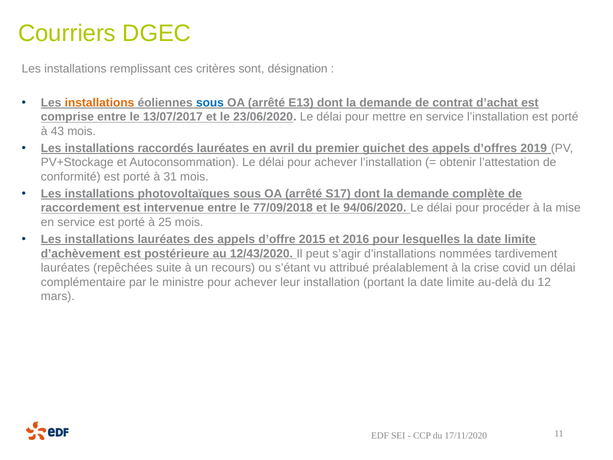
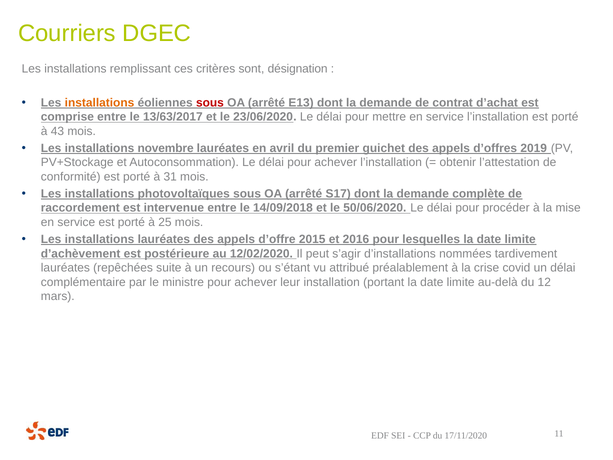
sous at (210, 103) colour: blue -> red
13/07/2017: 13/07/2017 -> 13/63/2017
raccordés: raccordés -> novembre
77/09/2018: 77/09/2018 -> 14/09/2018
94/06/2020: 94/06/2020 -> 50/06/2020
12/43/2020: 12/43/2020 -> 12/02/2020
